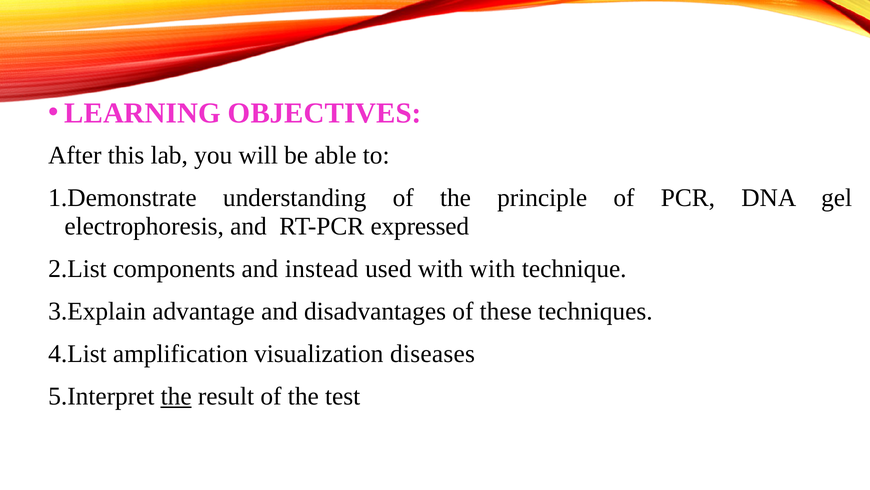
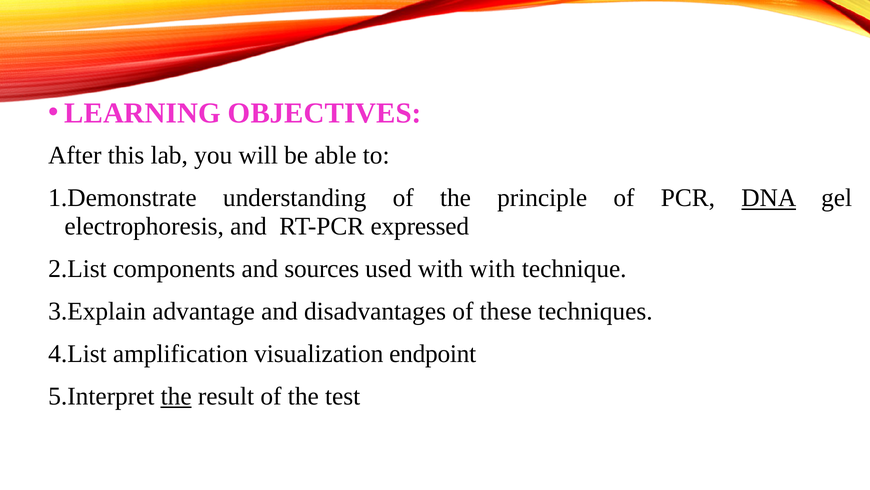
DNA underline: none -> present
instead: instead -> sources
diseases: diseases -> endpoint
